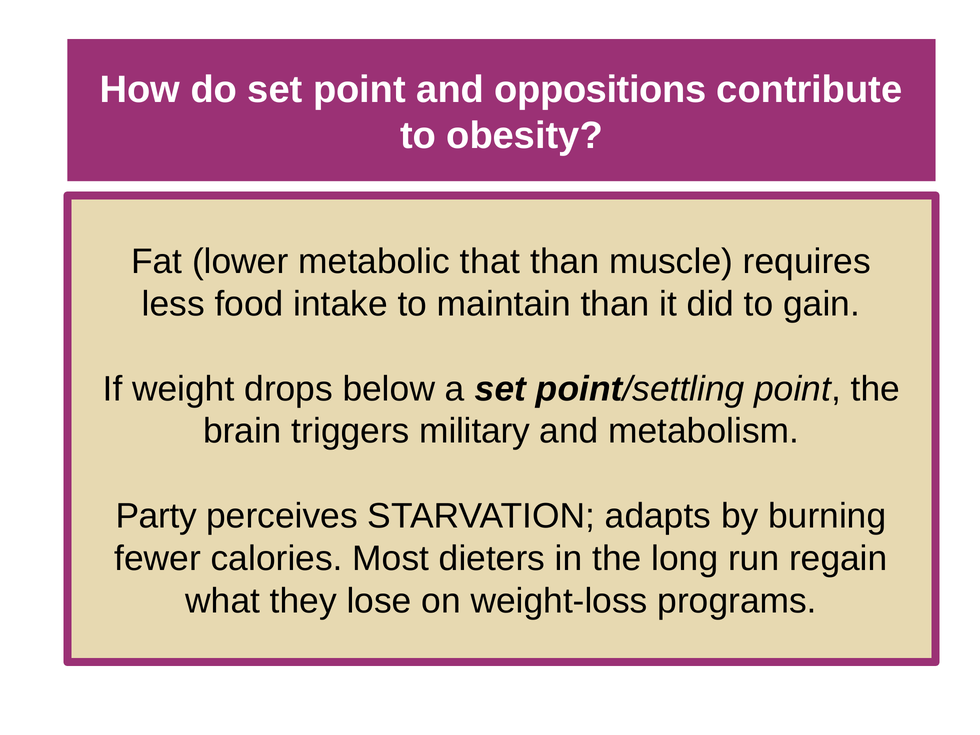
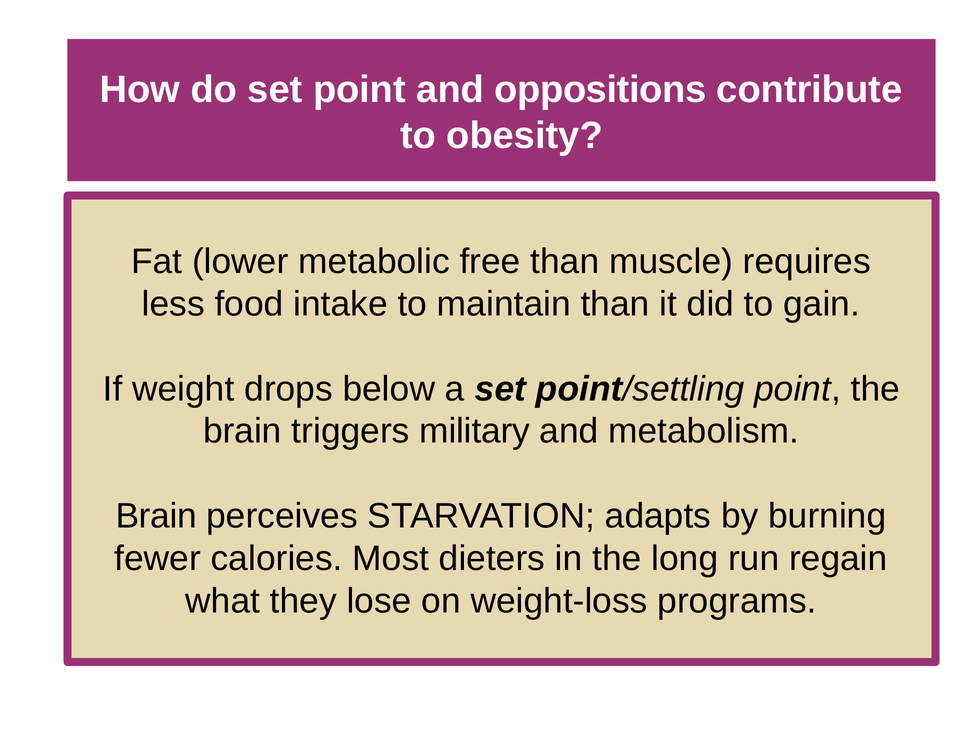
that: that -> free
Party at (156, 516): Party -> Brain
